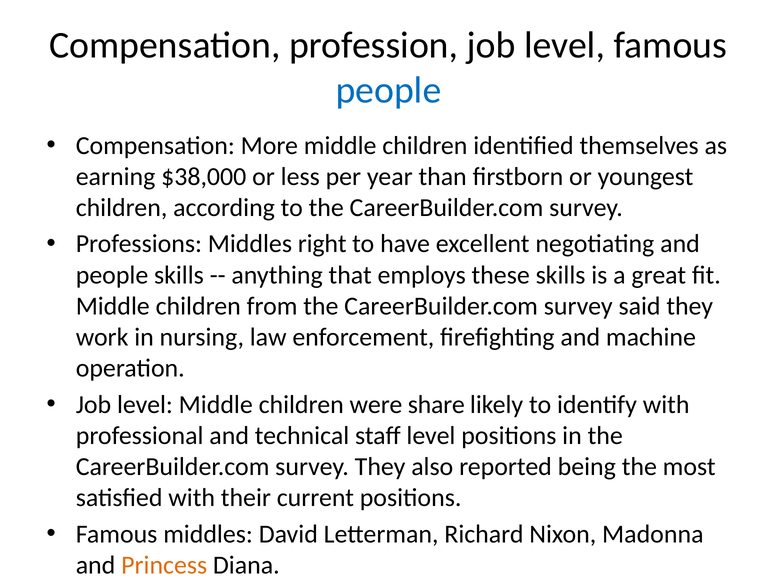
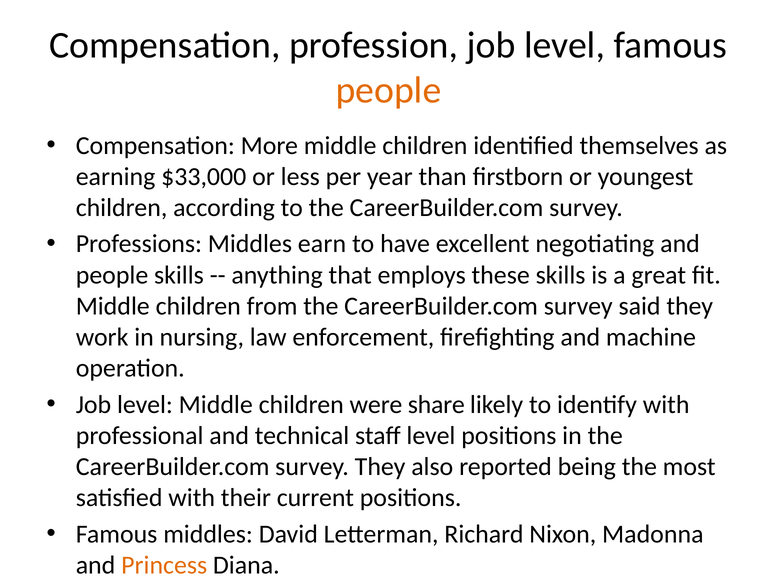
people at (388, 90) colour: blue -> orange
$38,000: $38,000 -> $33,000
right: right -> earn
